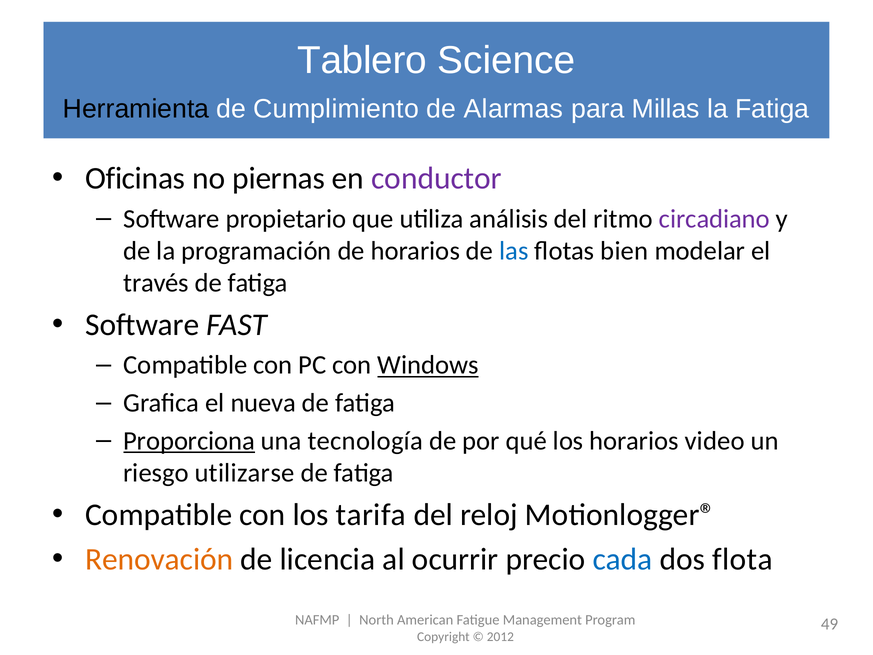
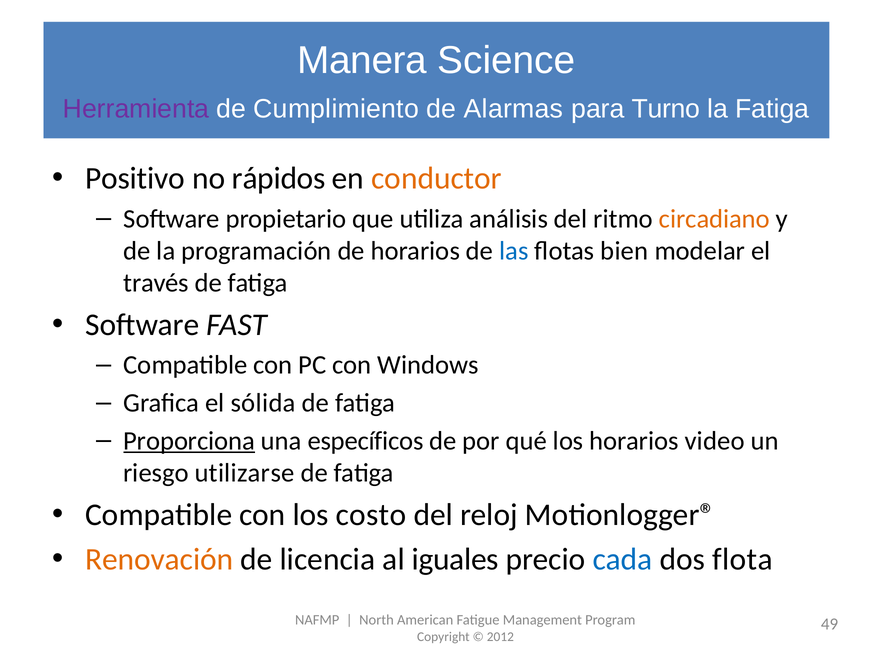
Tablero: Tablero -> Manera
Herramienta colour: black -> purple
Millas: Millas -> Turno
Oficinas: Oficinas -> Positivo
piernas: piernas -> rápidos
conductor colour: purple -> orange
circadiano colour: purple -> orange
Windows underline: present -> none
nueva: nueva -> sólida
tecnología: tecnología -> específicos
tarifa: tarifa -> costo
ocurrir: ocurrir -> iguales
